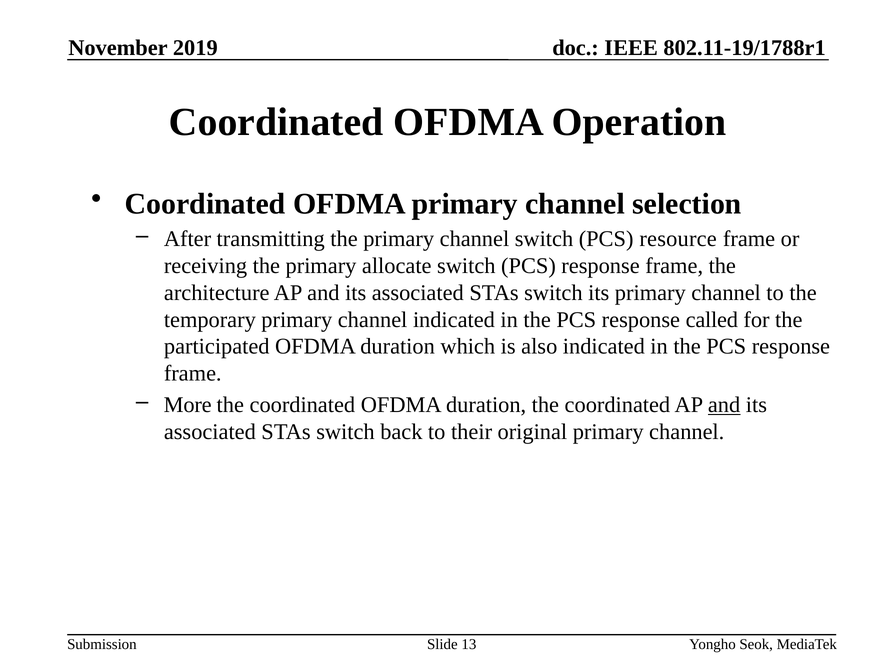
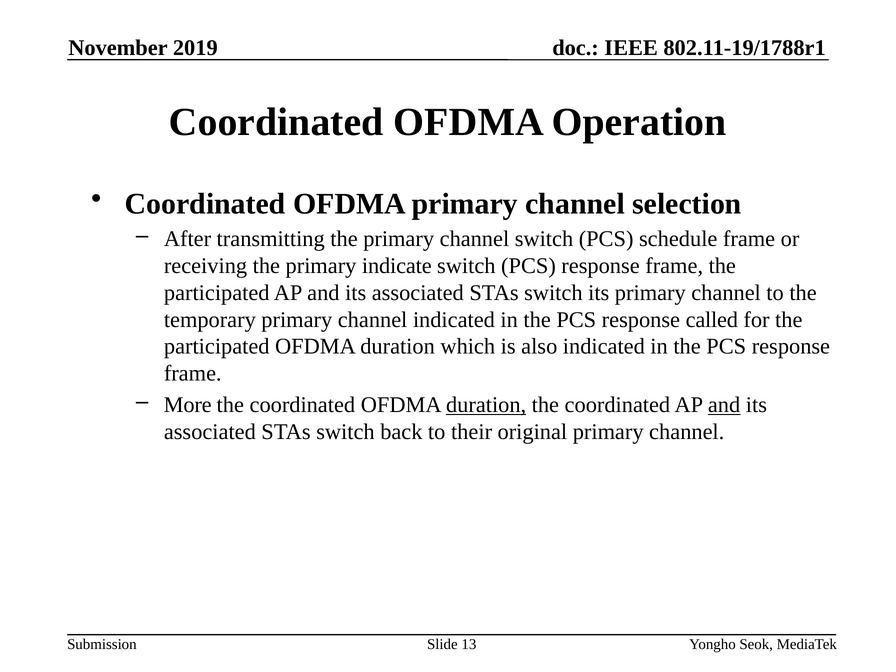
resource: resource -> schedule
allocate: allocate -> indicate
architecture at (217, 293): architecture -> participated
duration at (486, 405) underline: none -> present
